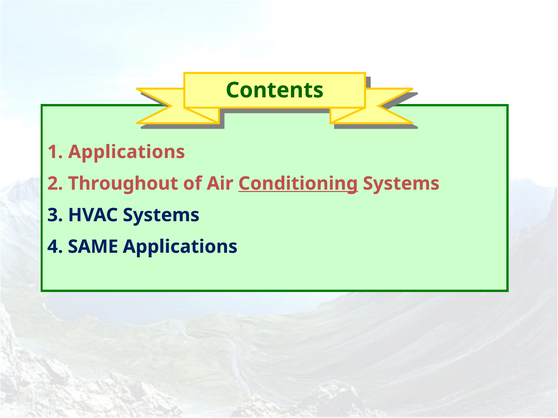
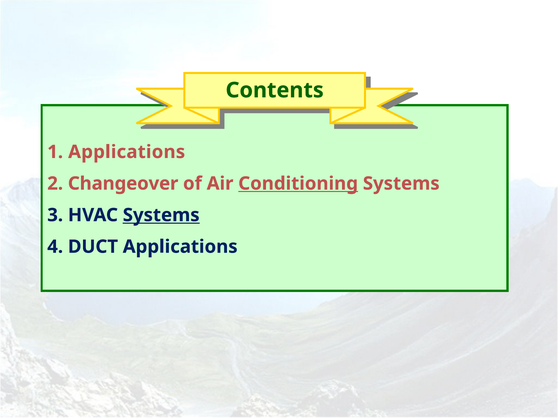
Throughout: Throughout -> Changeover
Systems at (161, 215) underline: none -> present
SAME: SAME -> DUCT
